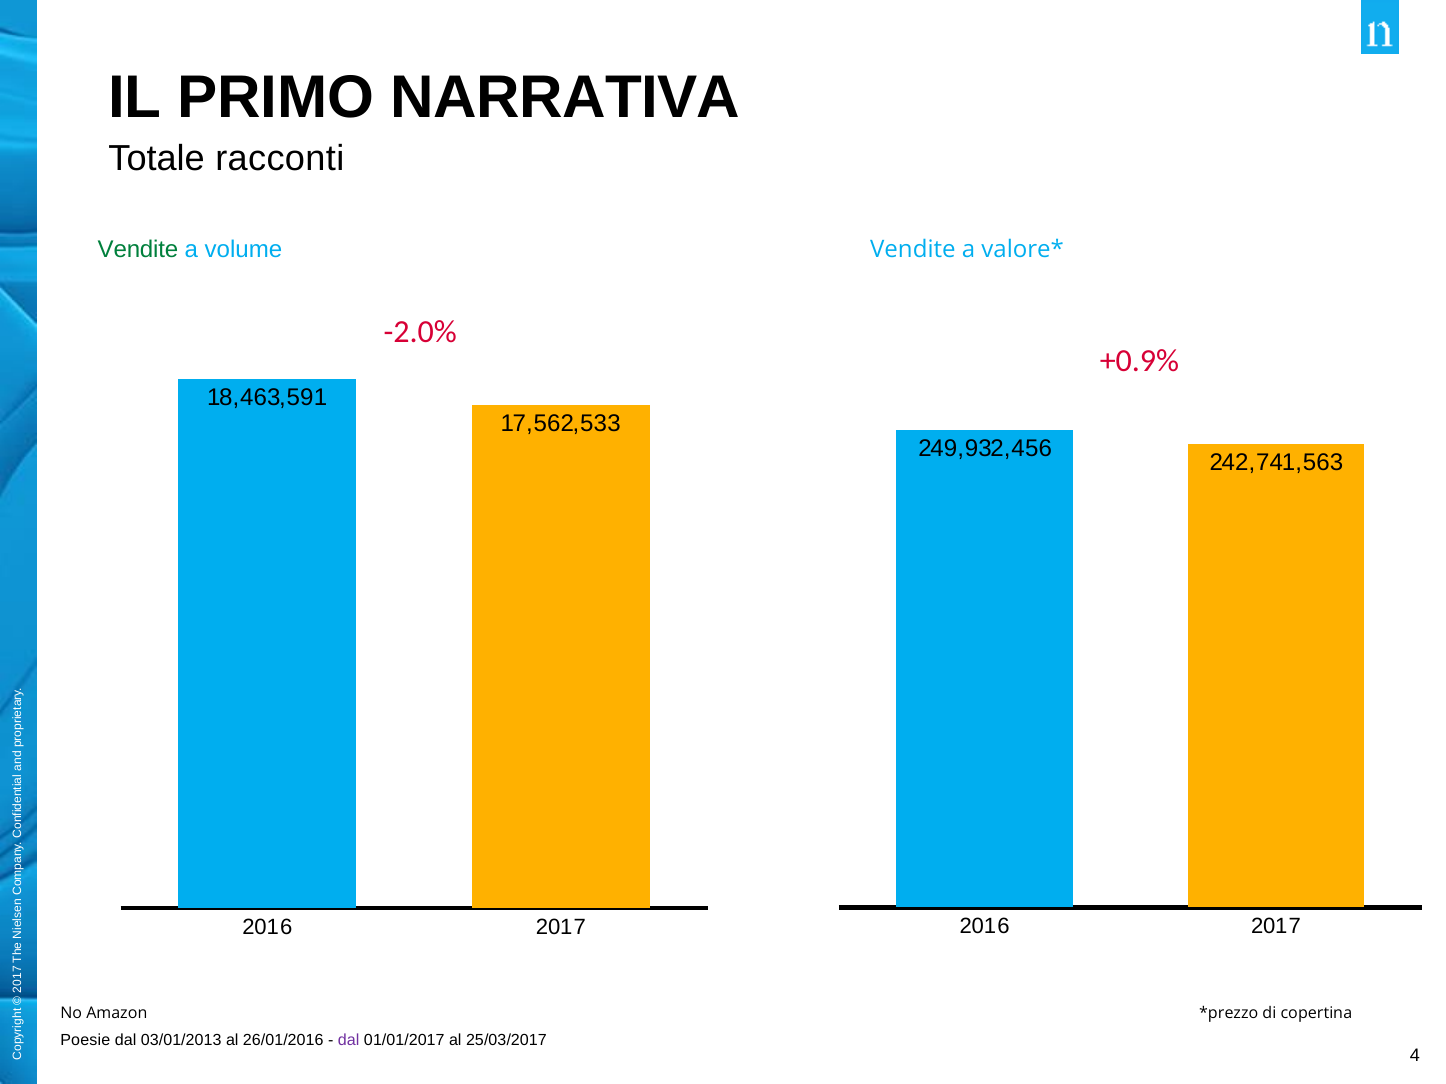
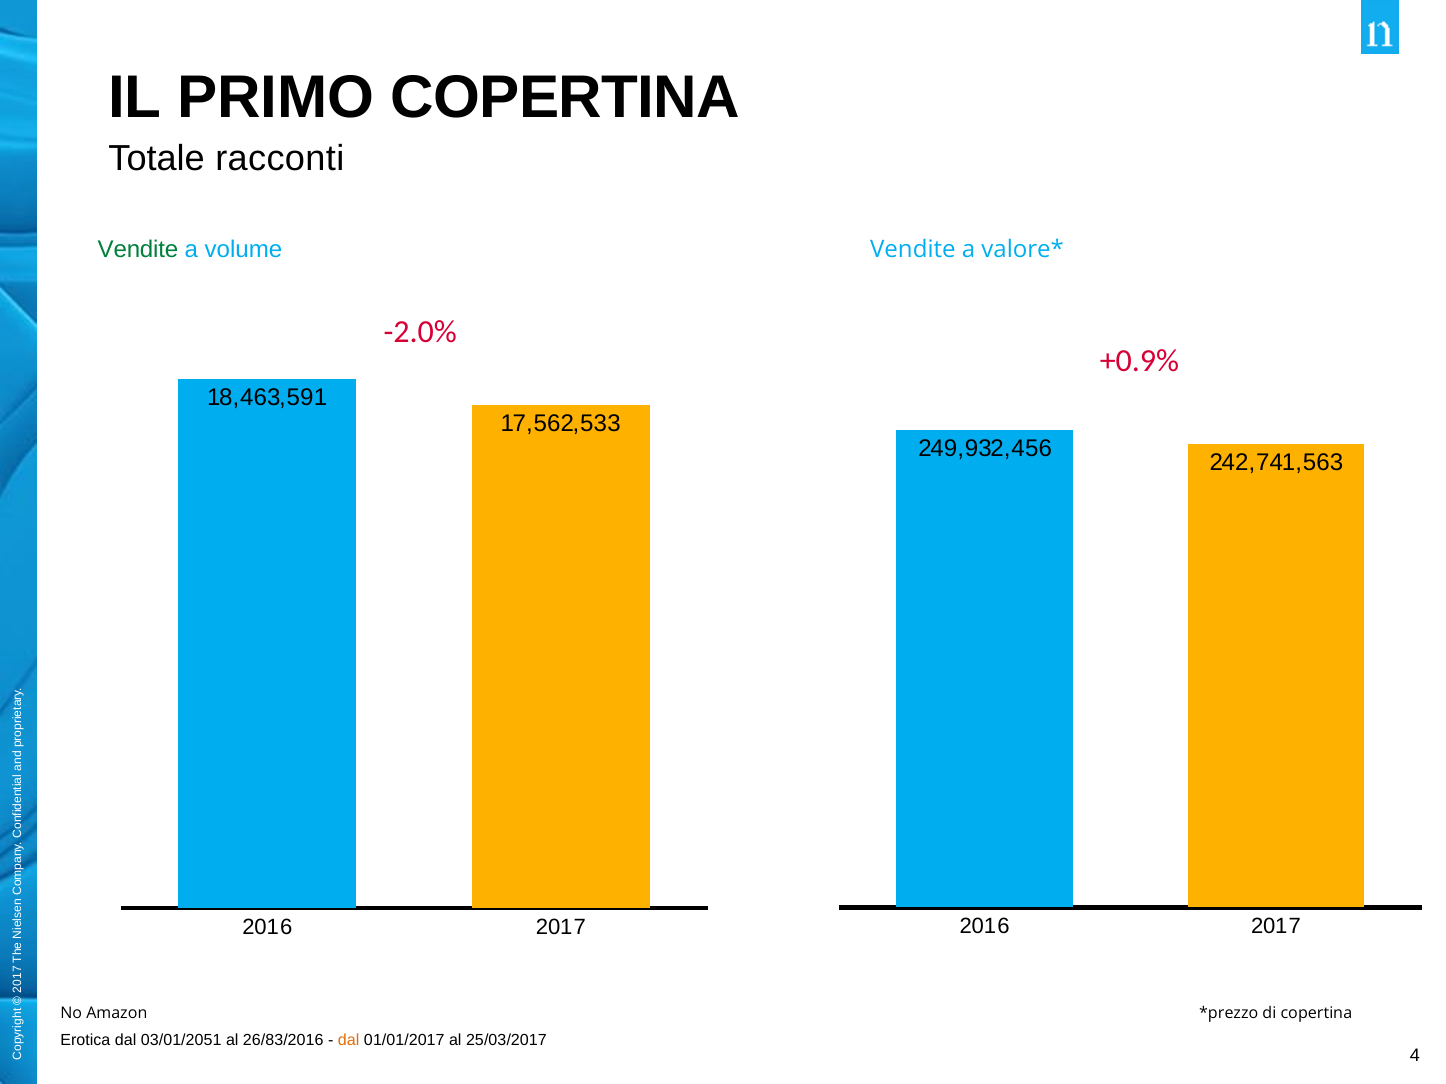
PRIMO NARRATIVA: NARRATIVA -> COPERTINA
Poesie: Poesie -> Erotica
03/01/2013: 03/01/2013 -> 03/01/2051
26/01/2016: 26/01/2016 -> 26/83/2016
dal at (349, 1041) colour: purple -> orange
